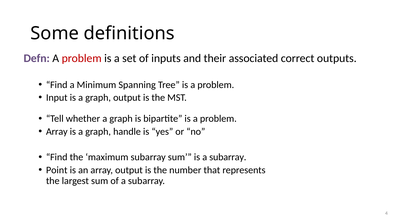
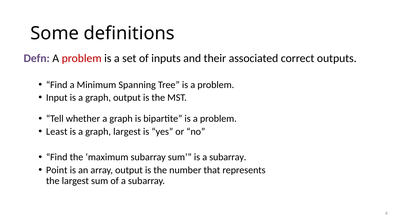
Array at (57, 132): Array -> Least
graph handle: handle -> largest
